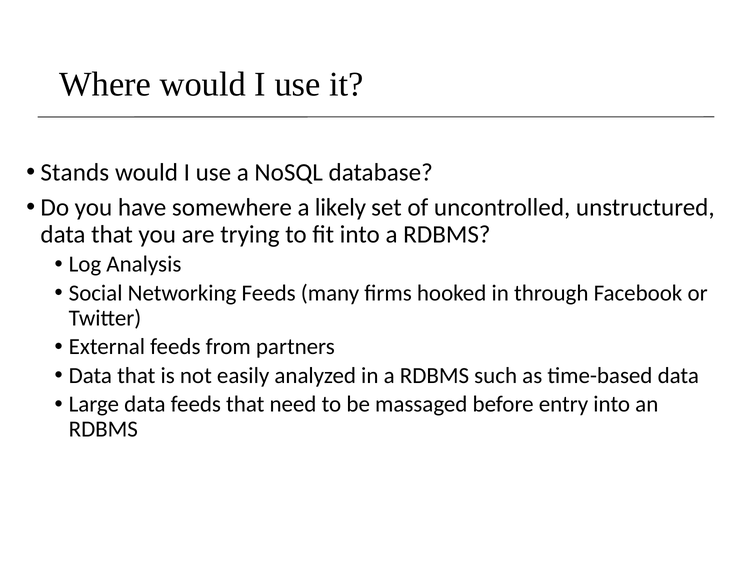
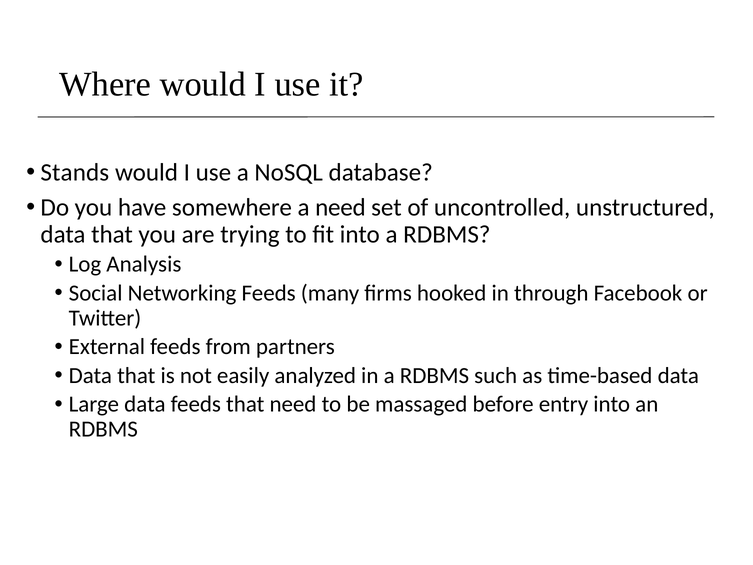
a likely: likely -> need
